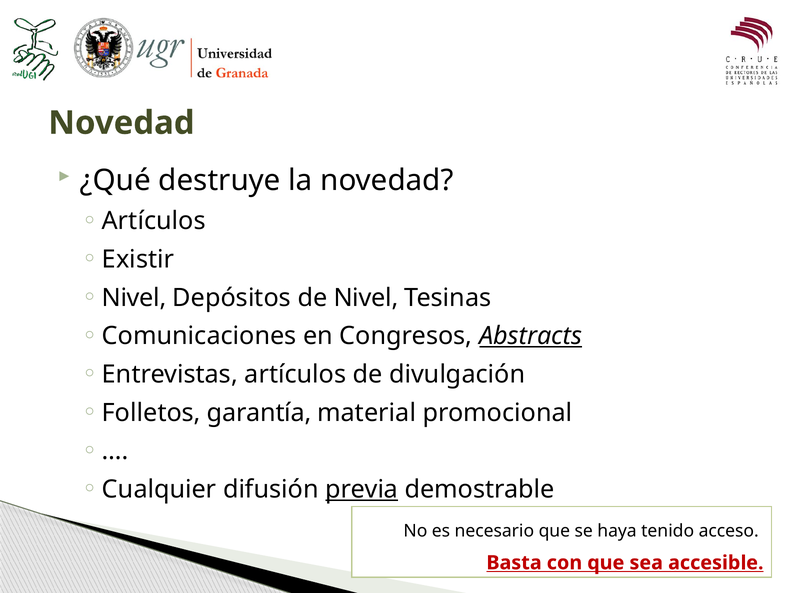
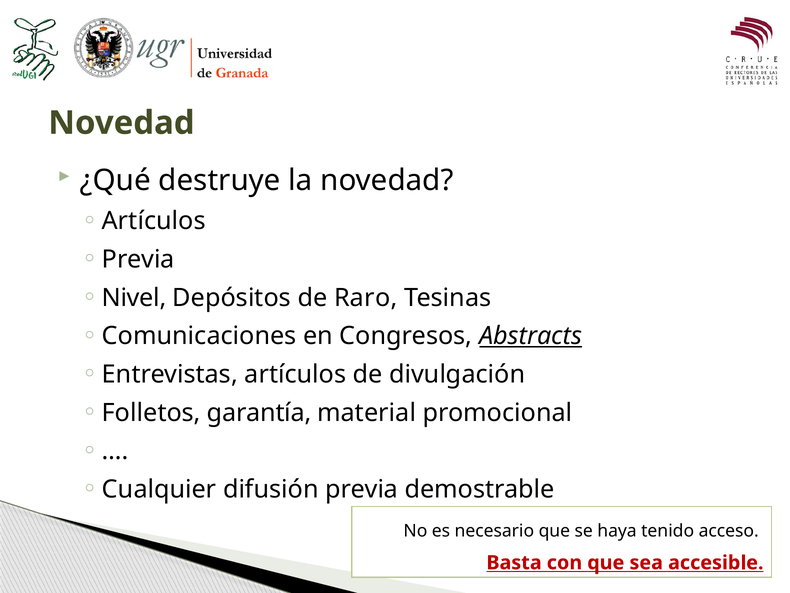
Existir at (138, 259): Existir -> Previa
de Nivel: Nivel -> Raro
previa at (362, 489) underline: present -> none
